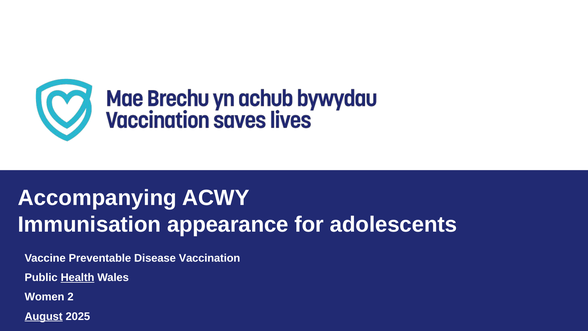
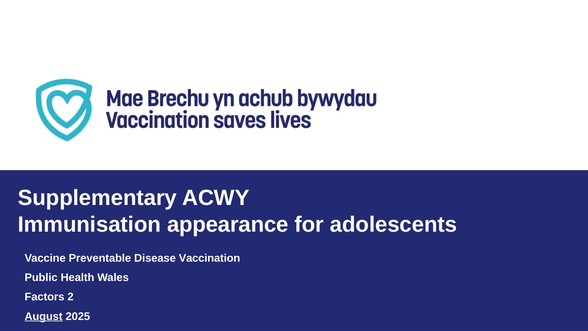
Accompanying: Accompanying -> Supplementary
Health underline: present -> none
Women: Women -> Factors
